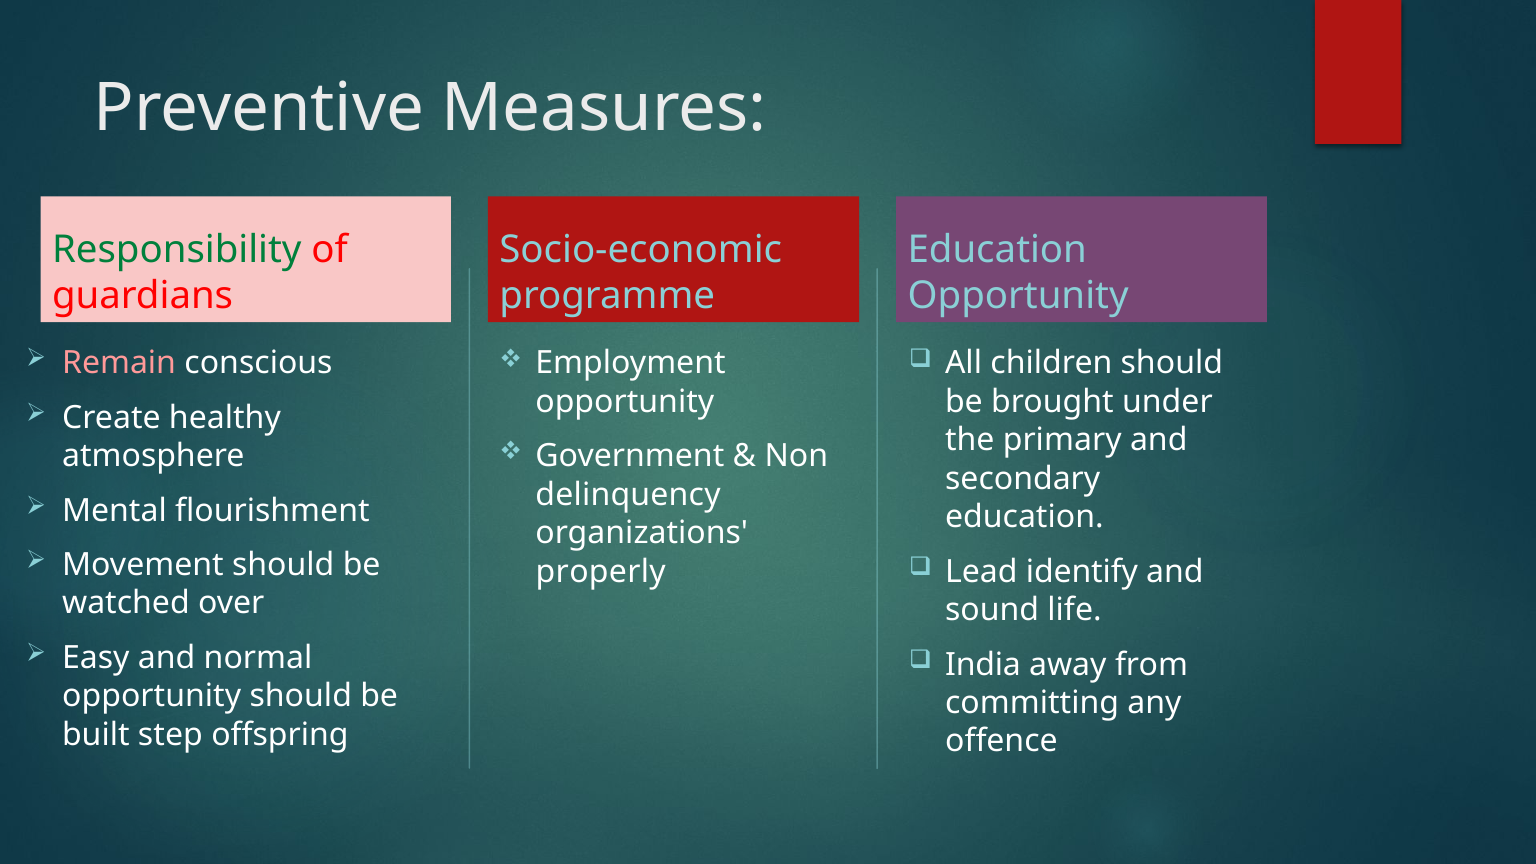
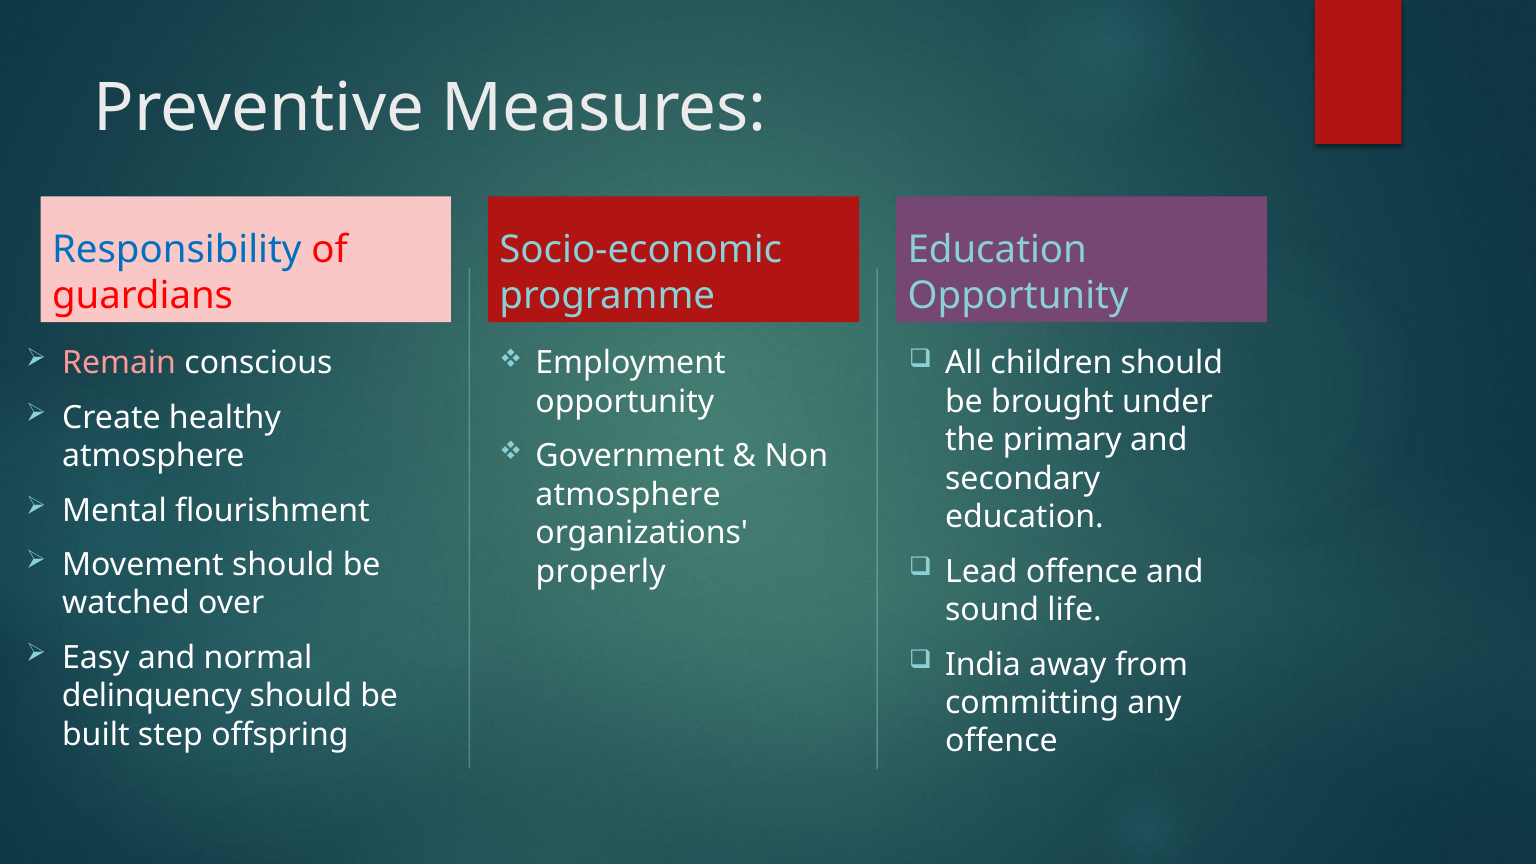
Responsibility colour: green -> blue
delinquency at (628, 495): delinquency -> atmosphere
Lead identify: identify -> offence
opportunity at (152, 696): opportunity -> delinquency
